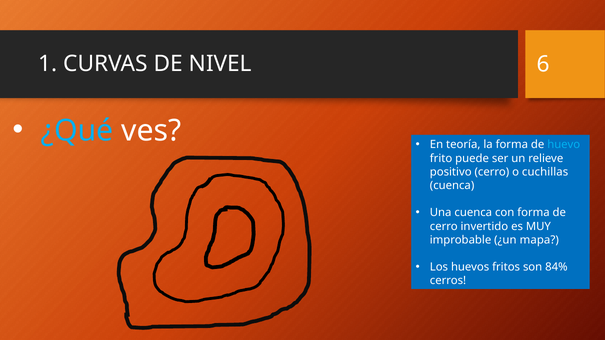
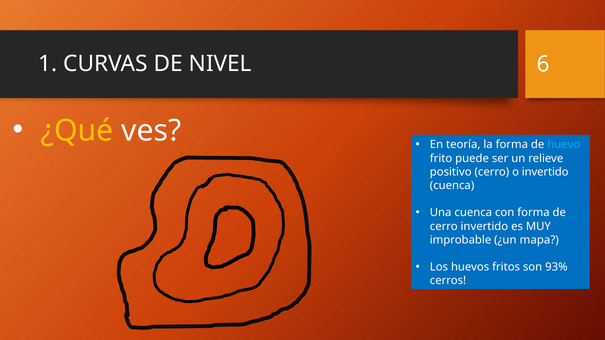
¿Qué colour: light blue -> yellow
o cuchillas: cuchillas -> invertido
84%: 84% -> 93%
